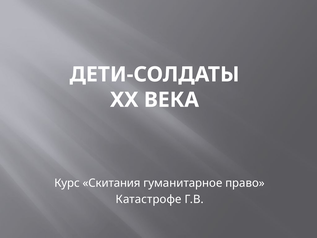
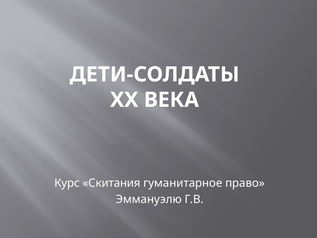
Катастрофе: Катастрофе -> Эммануэлю
